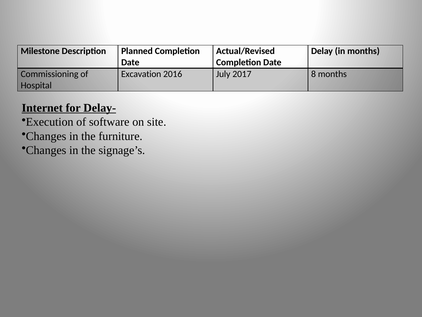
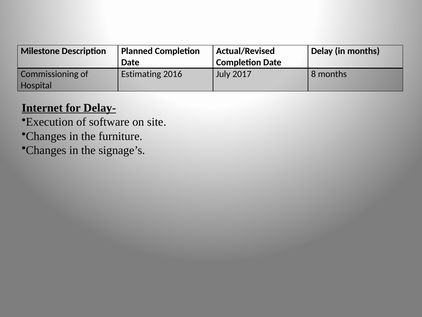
Excavation: Excavation -> Estimating
